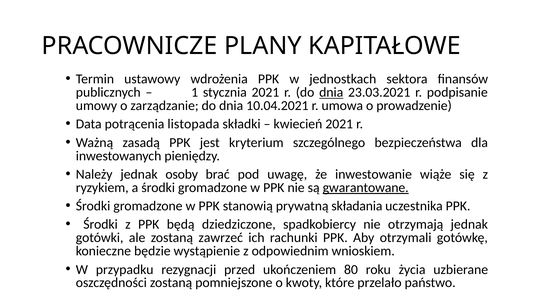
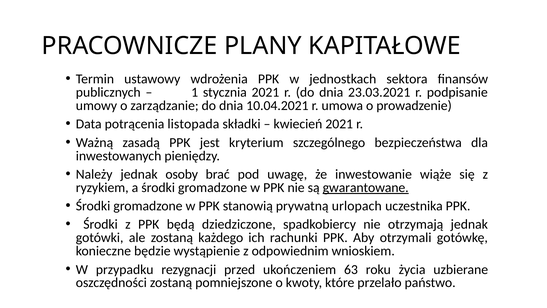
dnia at (331, 92) underline: present -> none
składania: składania -> urlopach
zawrzeć: zawrzeć -> każdego
80: 80 -> 63
